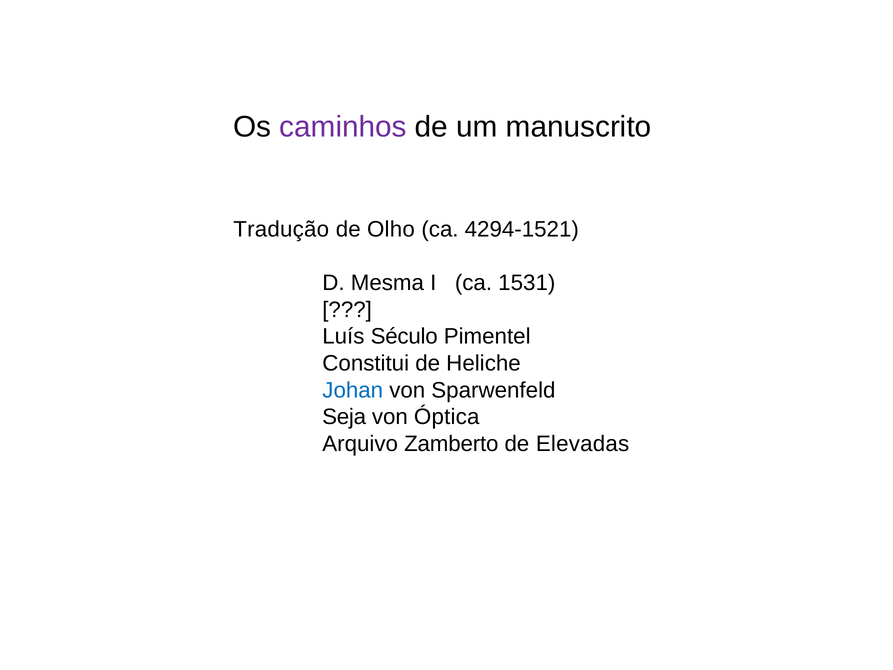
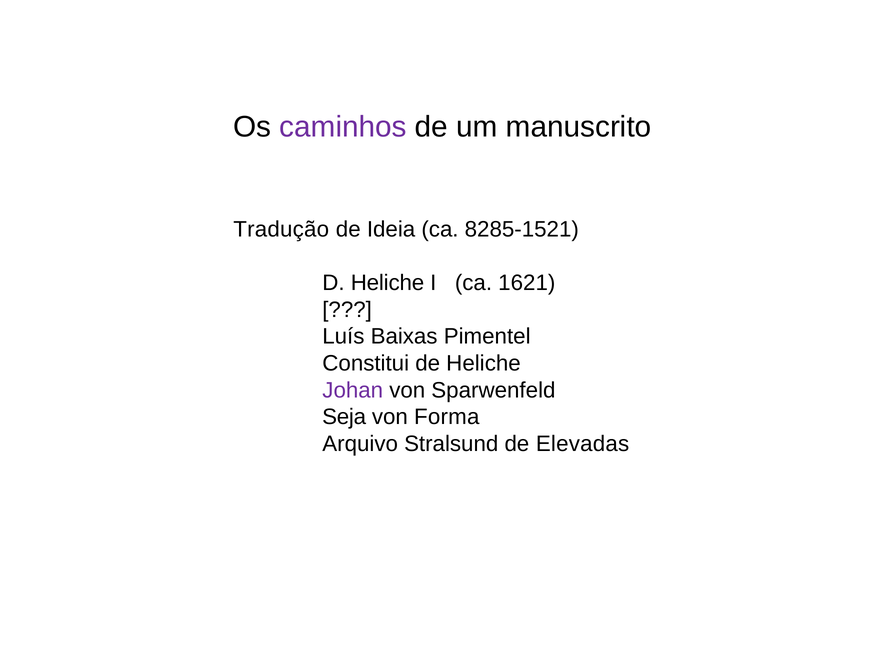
Olho: Olho -> Ideia
4294-1521: 4294-1521 -> 8285-1521
D Mesma: Mesma -> Heliche
1531: 1531 -> 1621
Século: Século -> Baixas
Johan colour: blue -> purple
Óptica: Óptica -> Forma
Zamberto: Zamberto -> Stralsund
